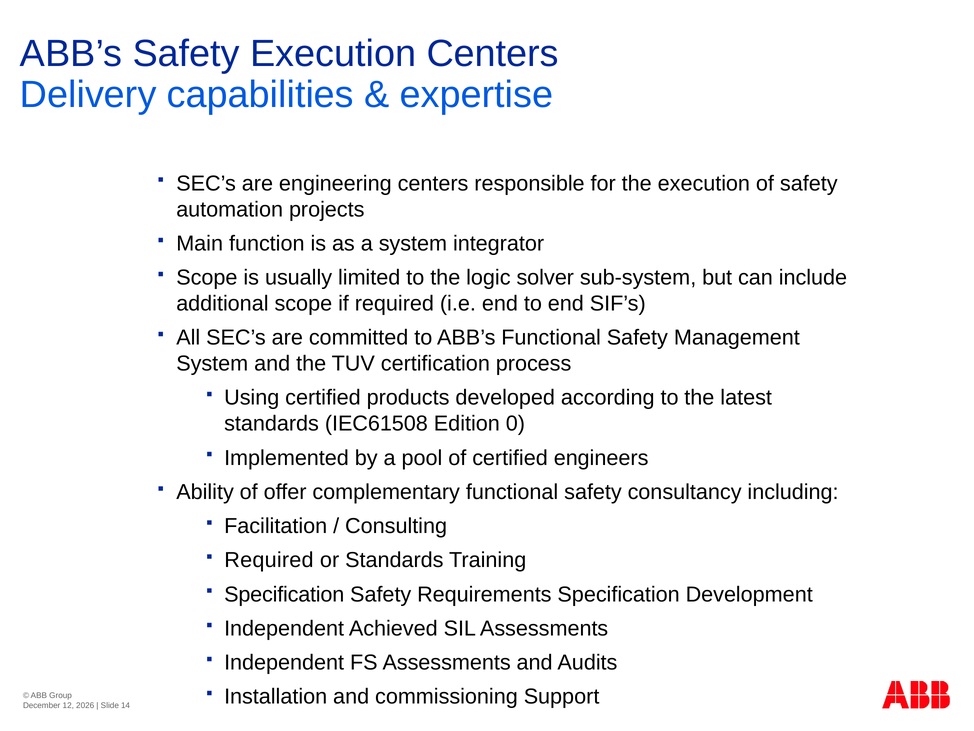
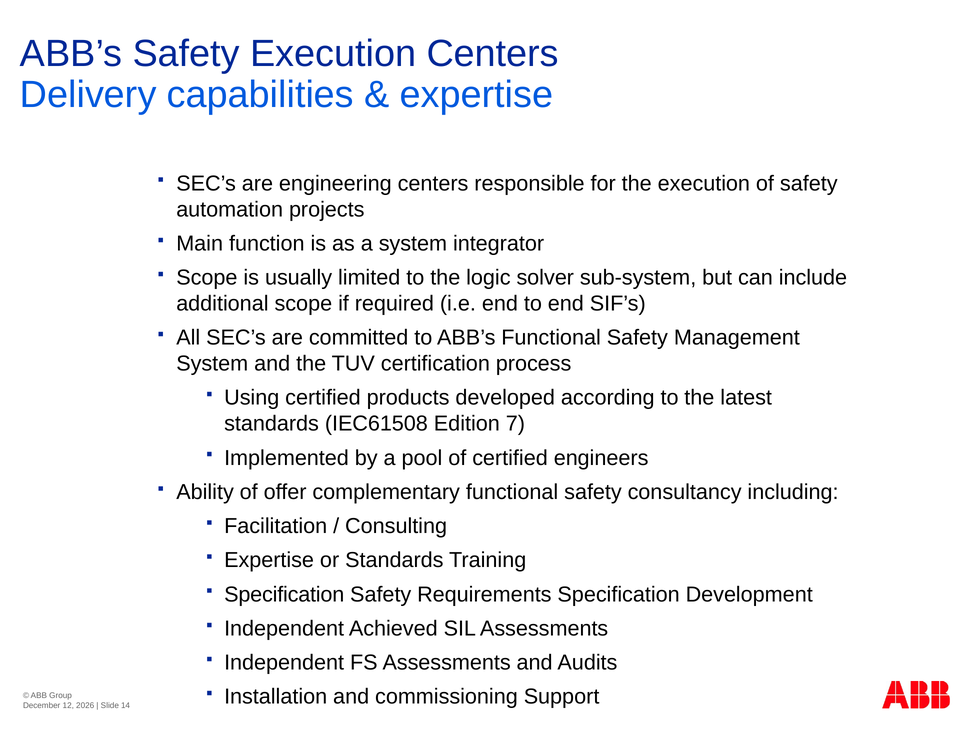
0: 0 -> 7
Required at (269, 560): Required -> Expertise
